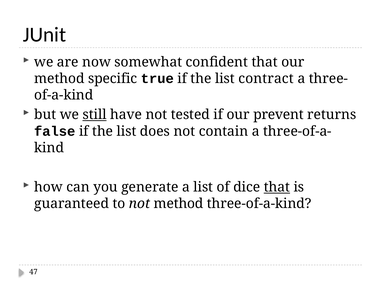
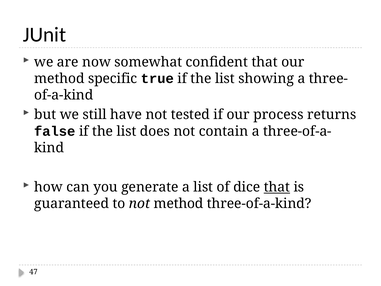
contract: contract -> showing
still underline: present -> none
prevent: prevent -> process
